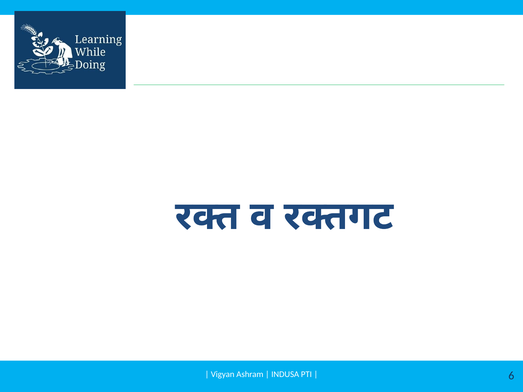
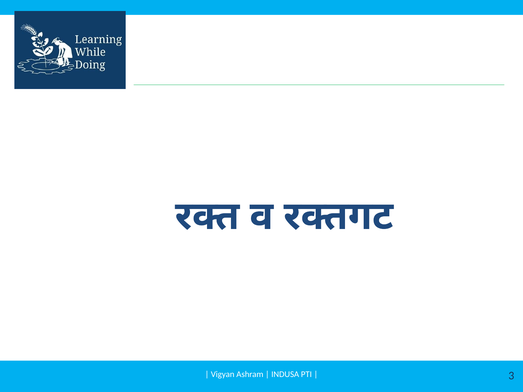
6: 6 -> 3
